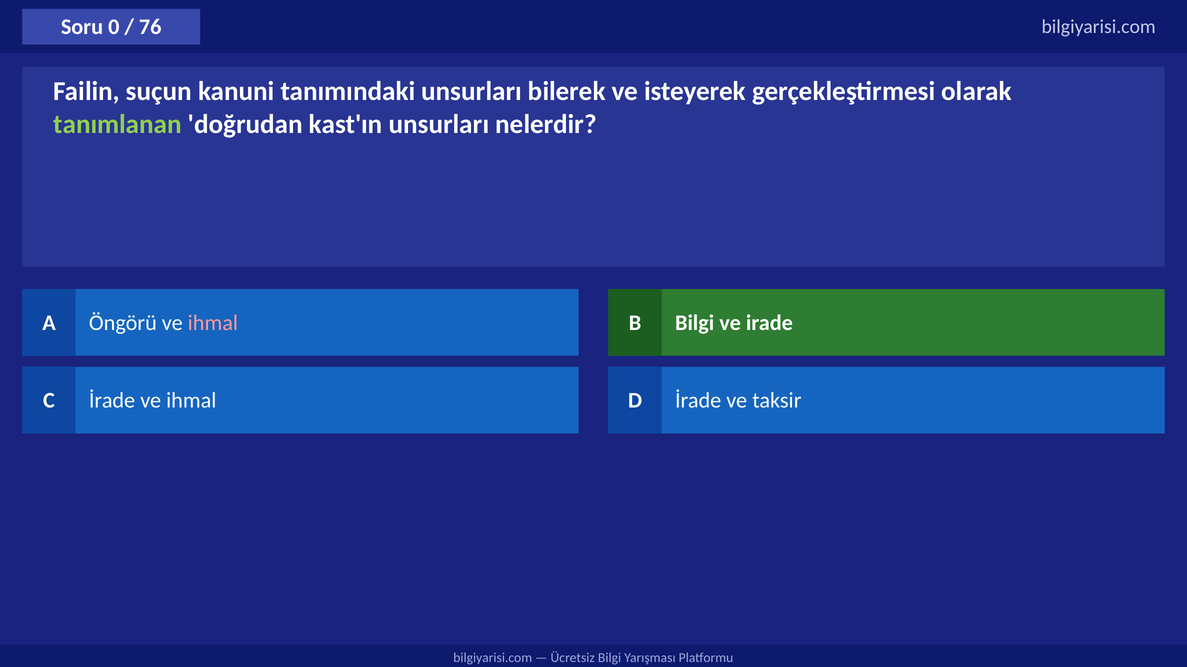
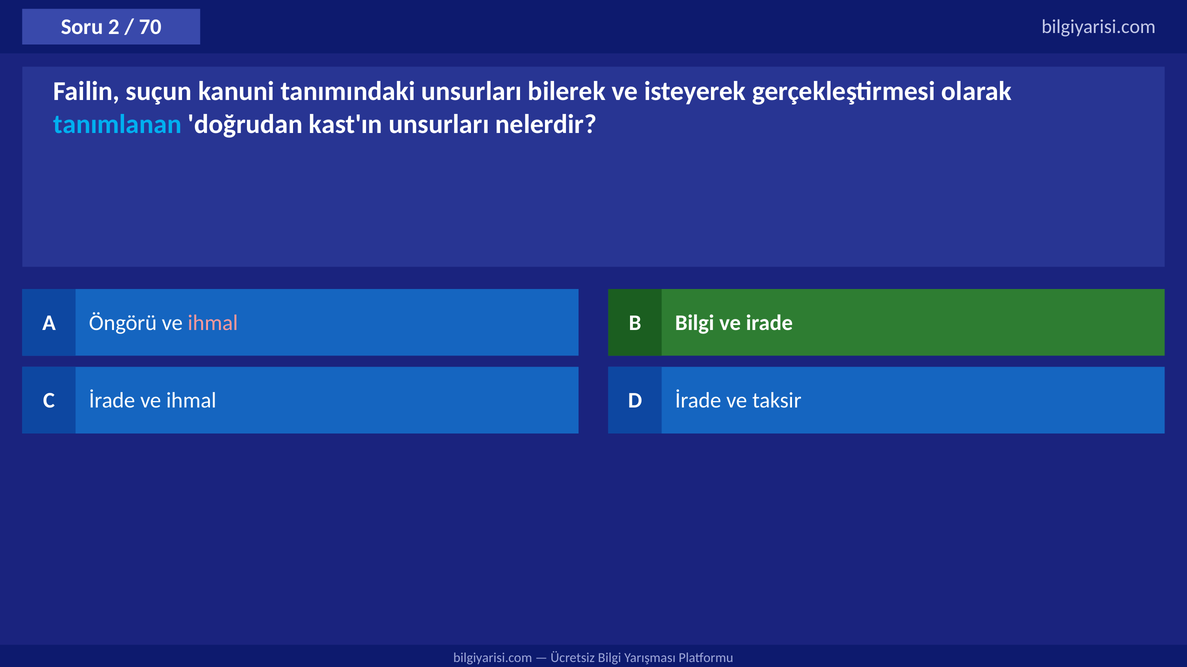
0: 0 -> 2
76: 76 -> 70
tanımlanan colour: light green -> light blue
